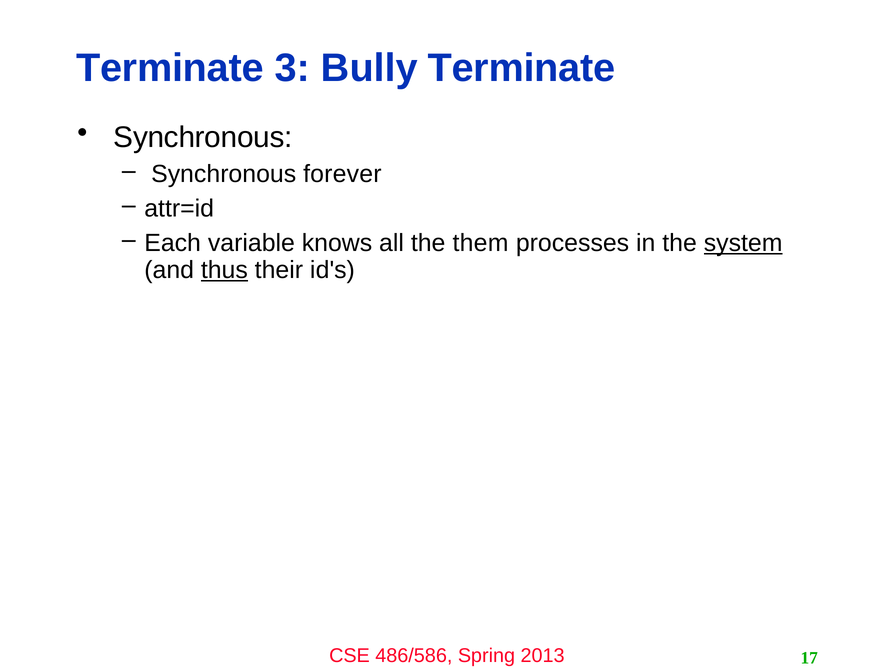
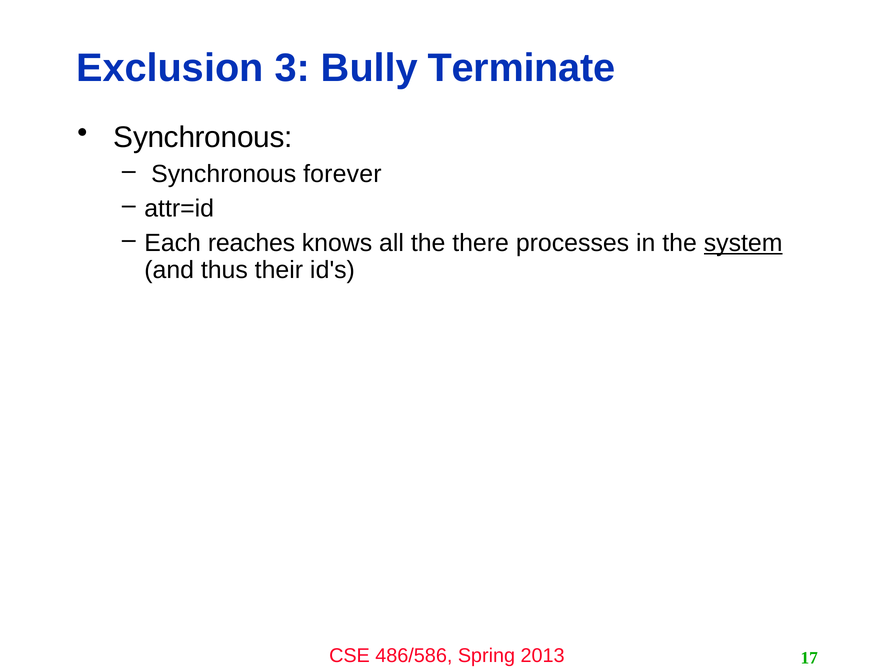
Terminate at (170, 68): Terminate -> Exclusion
variable: variable -> reaches
them: them -> there
thus underline: present -> none
